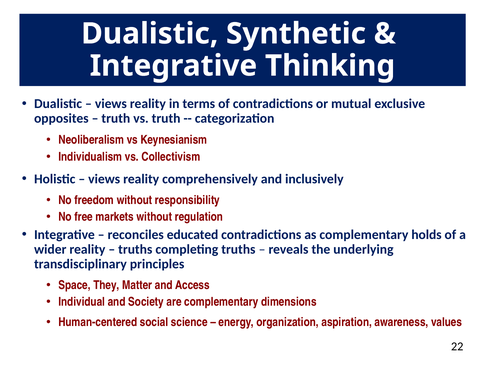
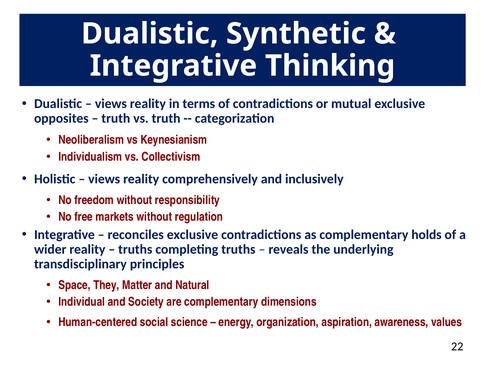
reconciles educated: educated -> exclusive
Access: Access -> Natural
